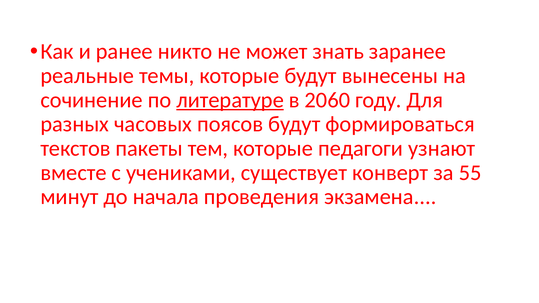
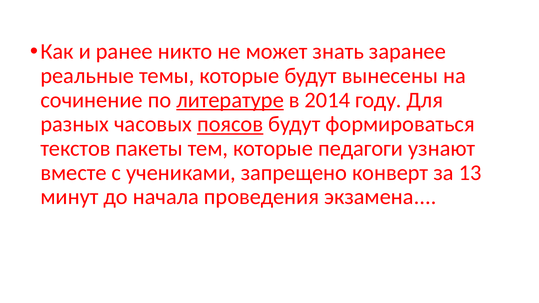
2060: 2060 -> 2014
поясов underline: none -> present
существует: существует -> запрещено
55: 55 -> 13
